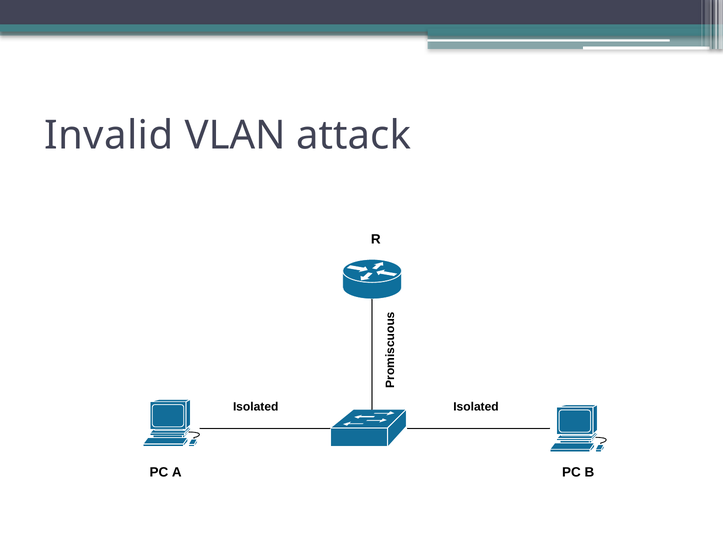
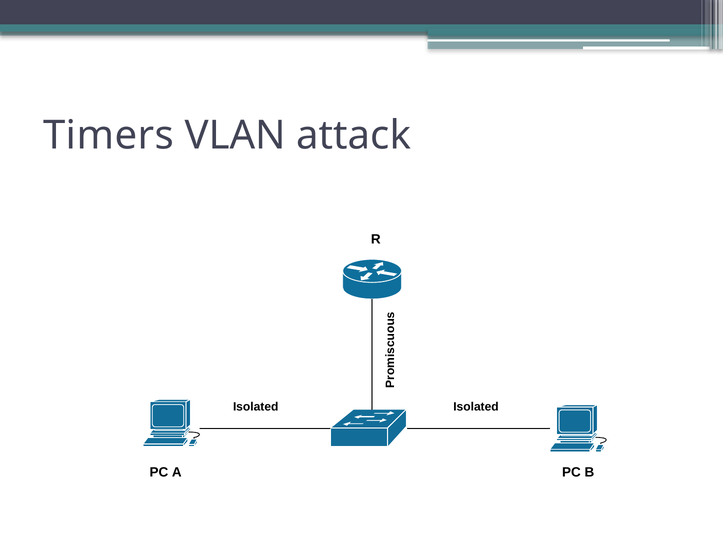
Invalid: Invalid -> Timers
